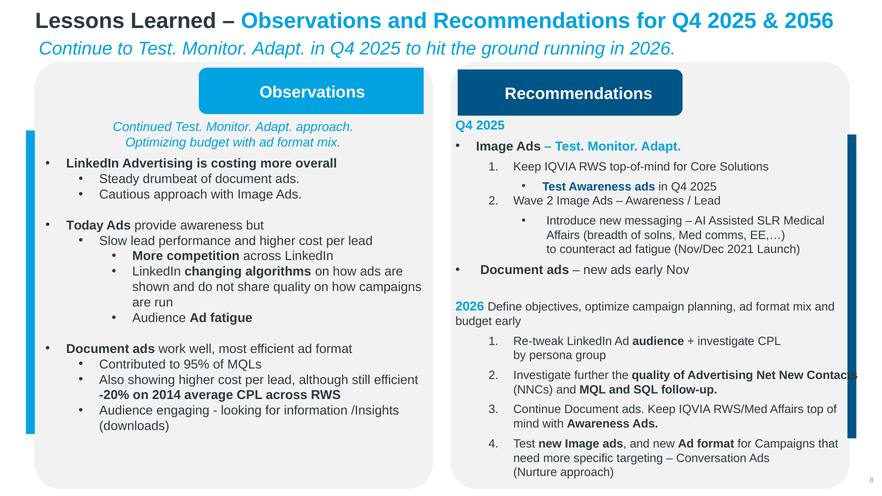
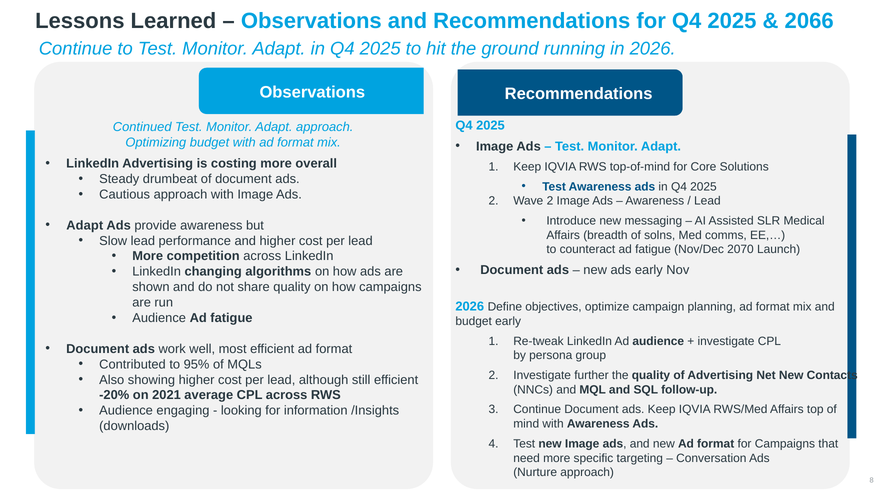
2056: 2056 -> 2066
Today at (85, 225): Today -> Adapt
2021: 2021 -> 2070
2014: 2014 -> 2021
